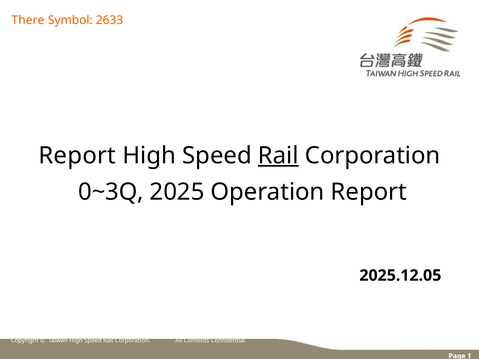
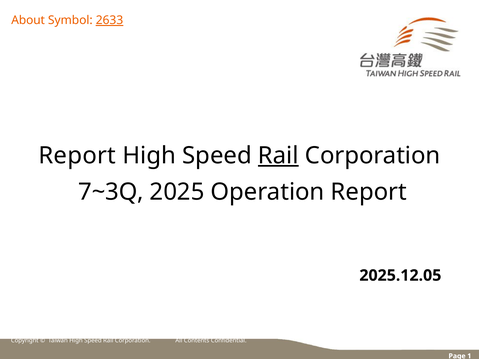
There: There -> About
2633 underline: none -> present
0~3Q: 0~3Q -> 7~3Q
